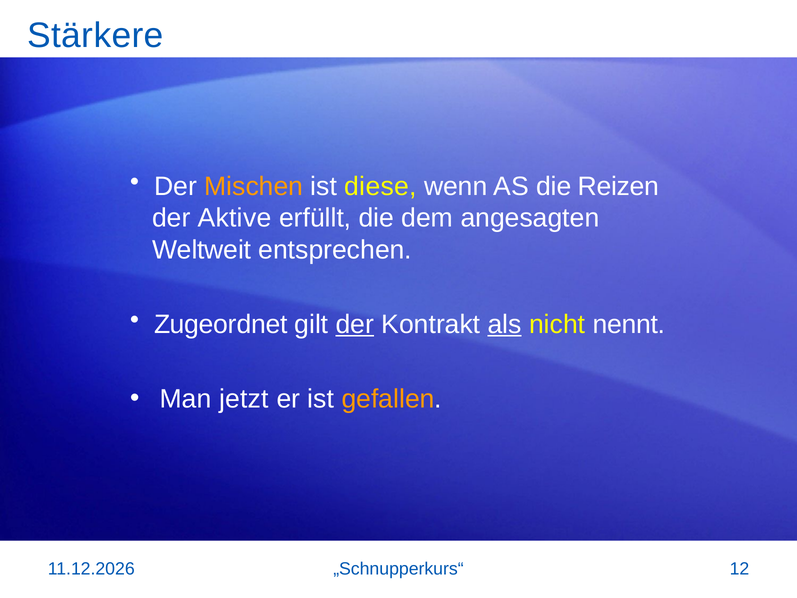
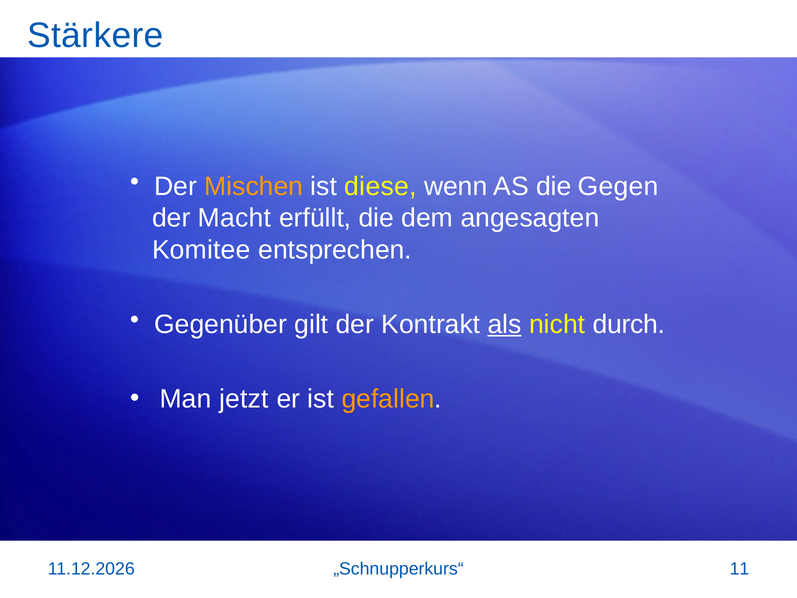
Reizen: Reizen -> Gegen
Aktive: Aktive -> Macht
Weltweit: Weltweit -> Komitee
Zugeordnet: Zugeordnet -> Gegenüber
der at (355, 324) underline: present -> none
nennt: nennt -> durch
12: 12 -> 11
